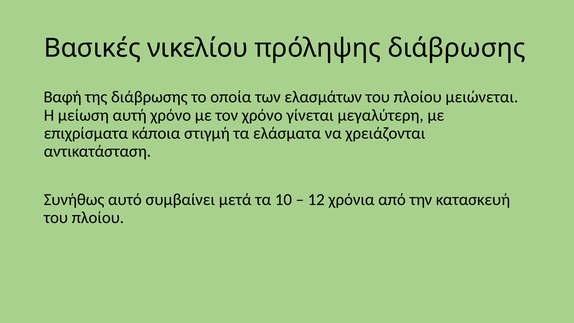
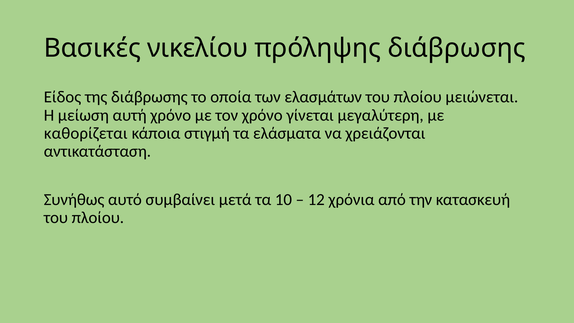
Βαφή: Βαφή -> Είδος
επιχρίσματα: επιχρίσματα -> καθορίζεται
